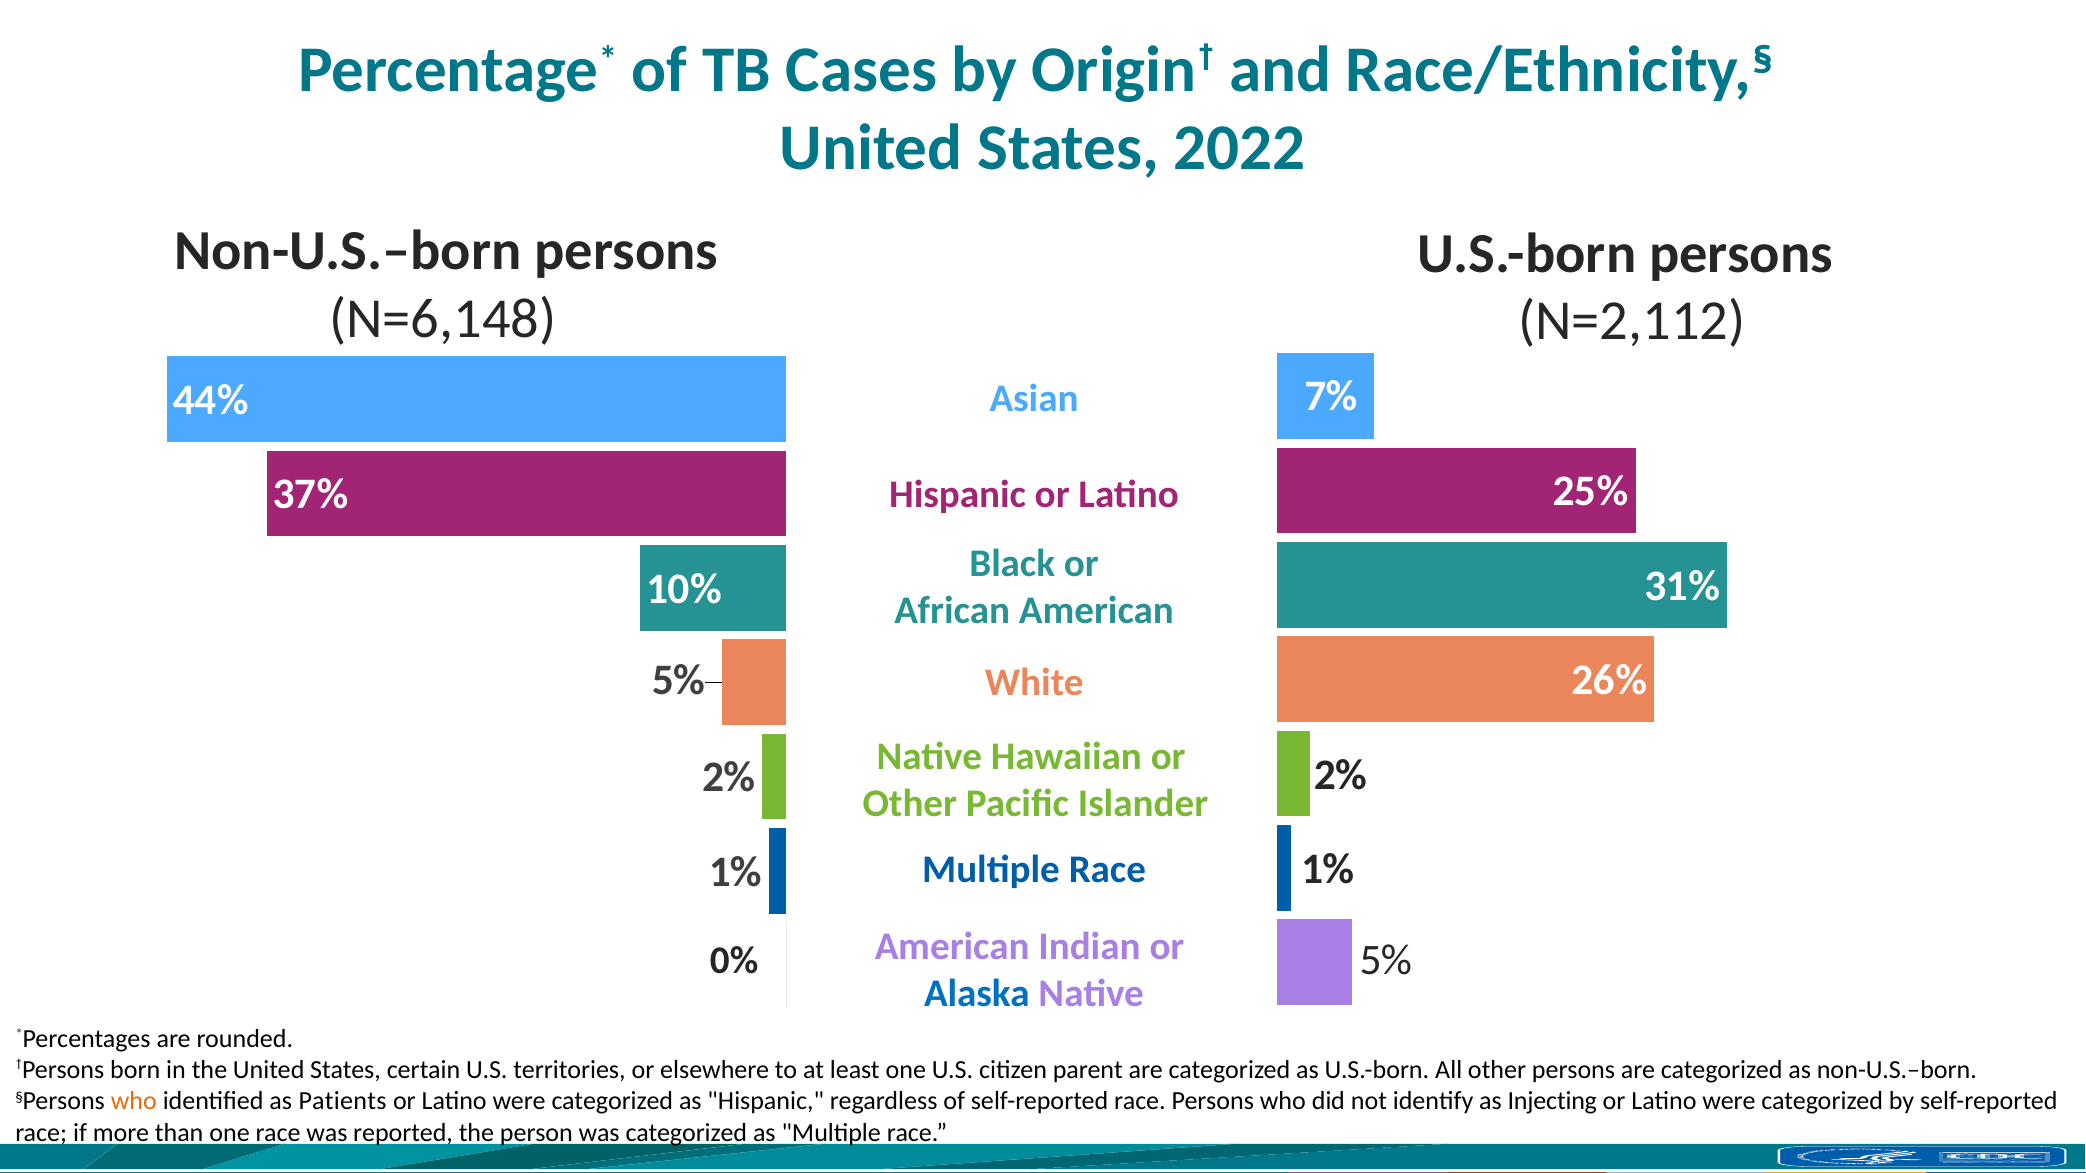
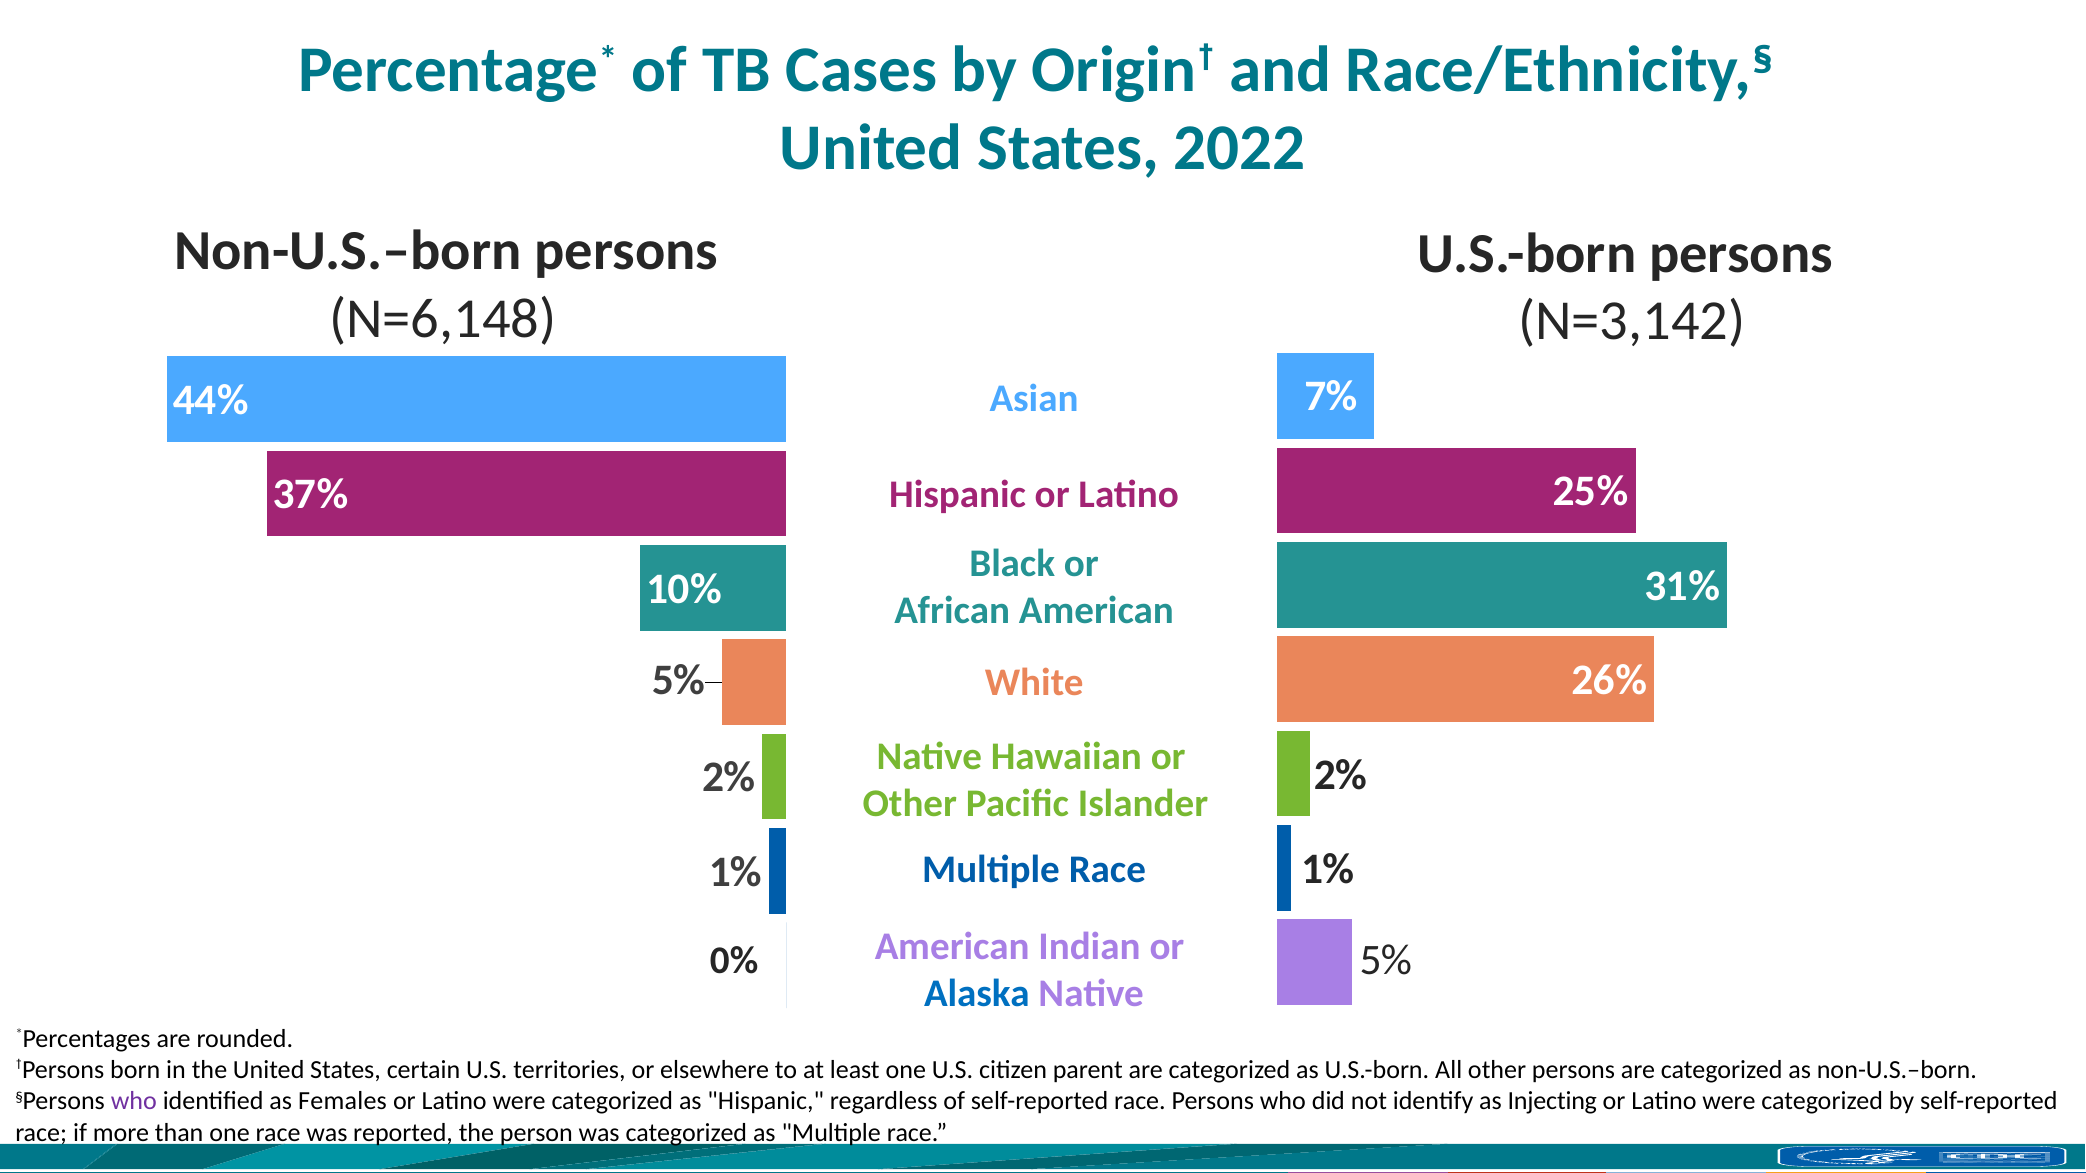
N=2,112: N=2,112 -> N=3,142
who at (134, 1102) colour: orange -> purple
Patients: Patients -> Females
